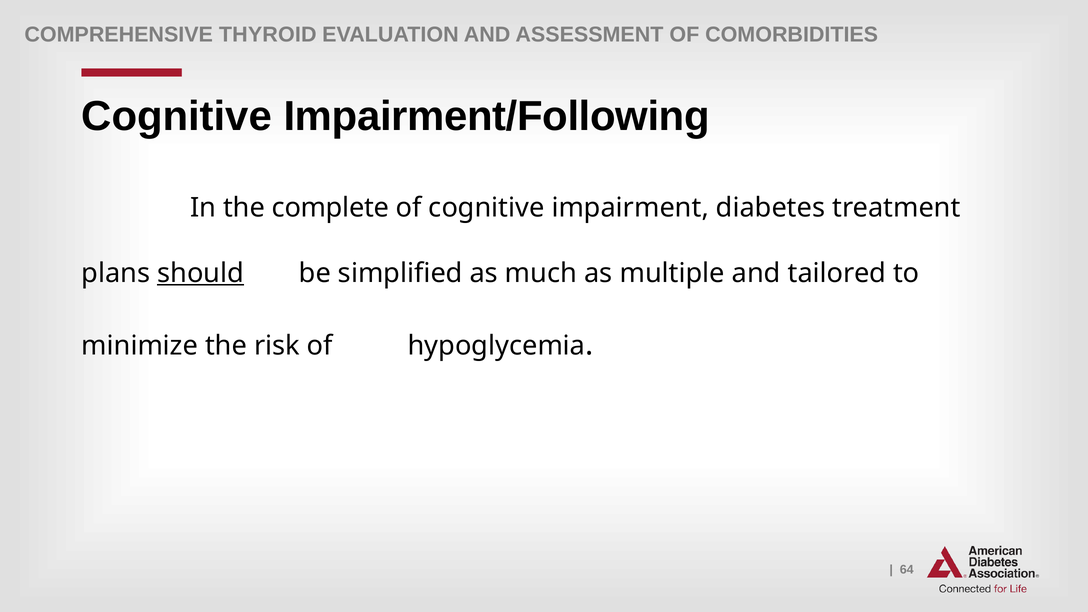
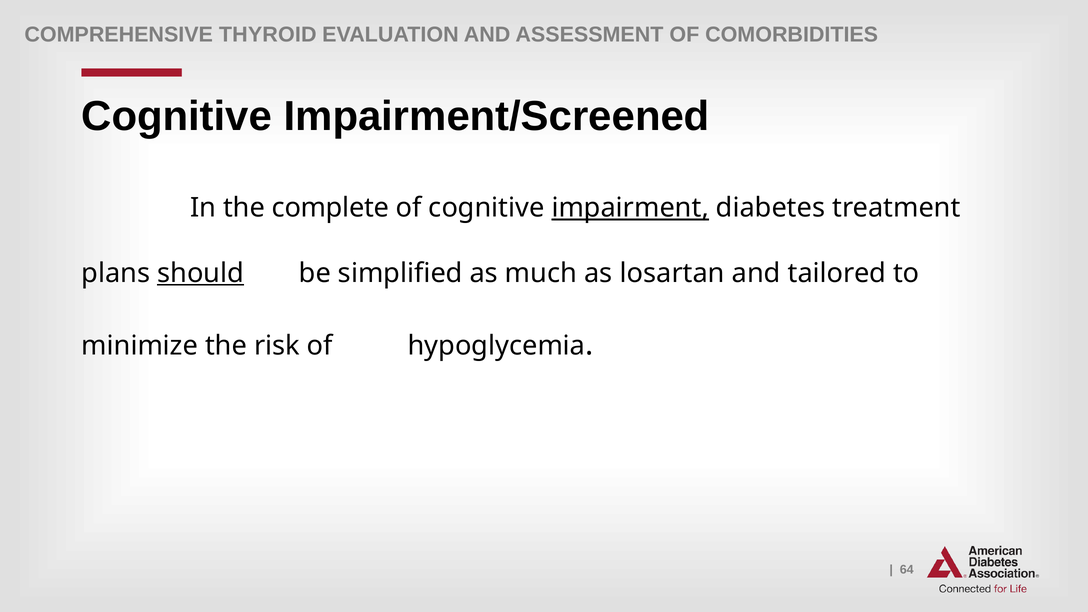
Impairment/Following: Impairment/Following -> Impairment/Screened
impairment underline: none -> present
multiple: multiple -> losartan
